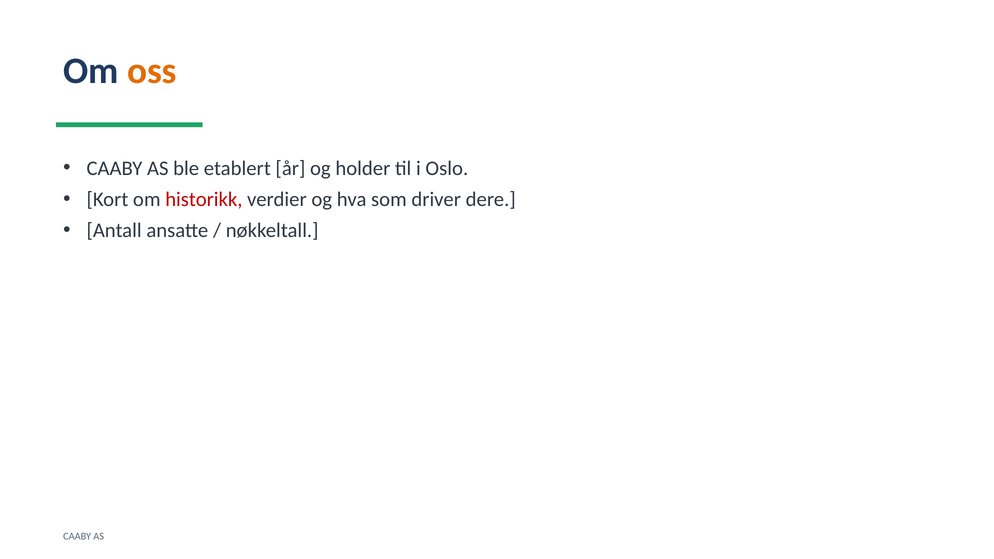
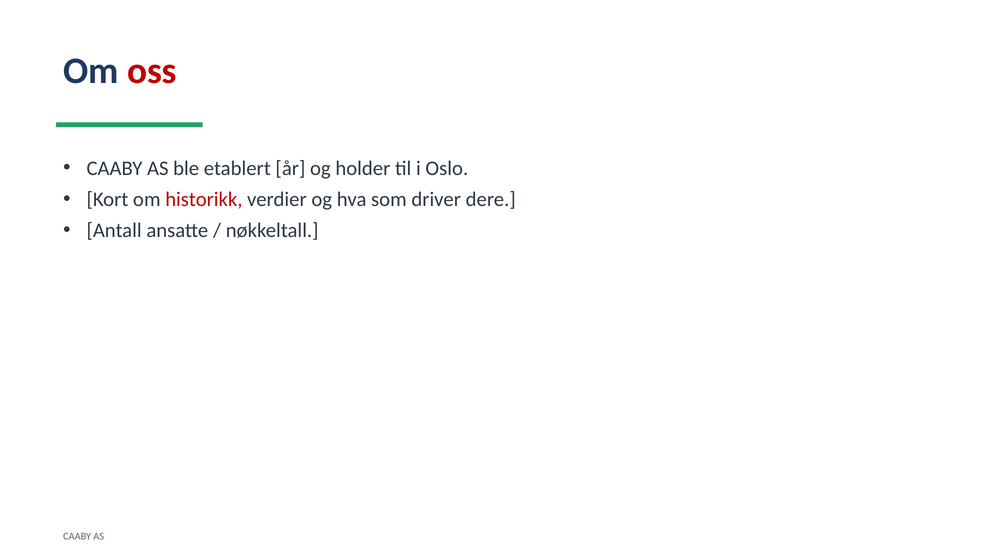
oss colour: orange -> red
